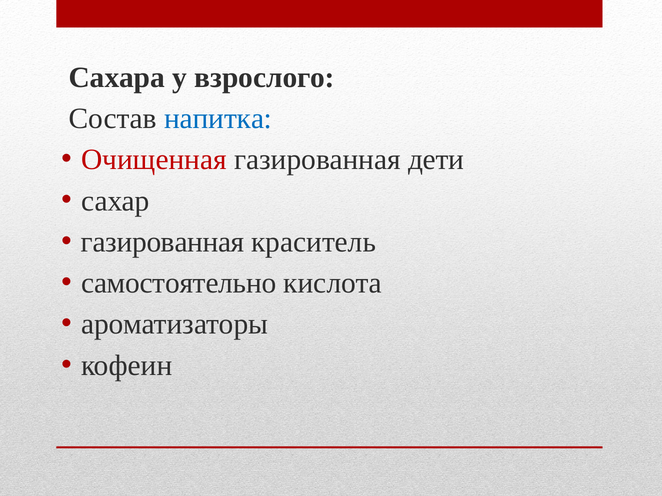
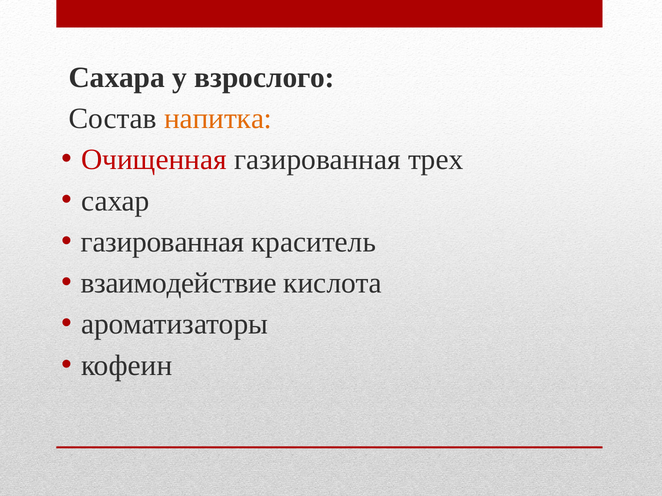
напитка colour: blue -> orange
дети: дети -> трех
самостоятельно: самостоятельно -> взаимодействие
